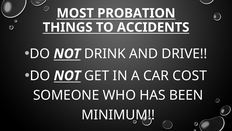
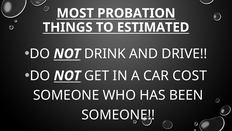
ACCIDENTS: ACCIDENTS -> ESTIMATED
MINIMUM at (118, 114): MINIMUM -> SOMEONE
